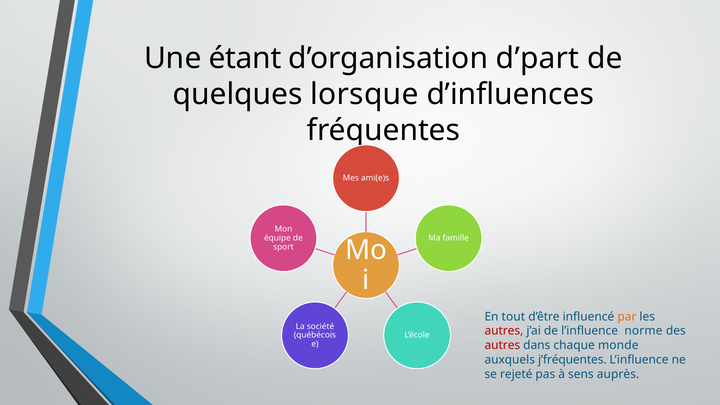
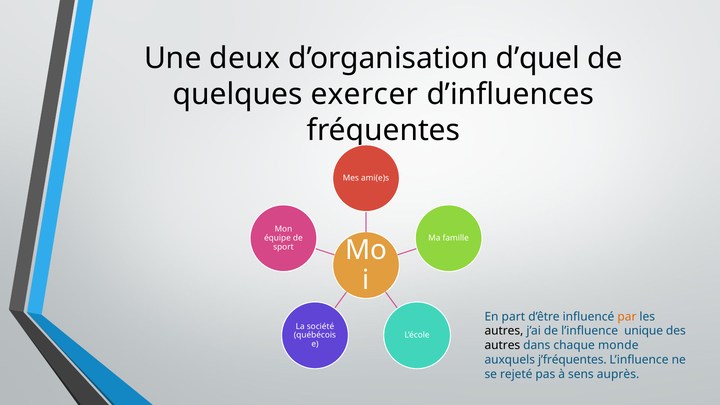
étant: étant -> deux
d’part: d’part -> d’quel
lorsque: lorsque -> exercer
tout: tout -> part
autres at (504, 331) colour: red -> black
norme: norme -> unique
autres at (502, 345) colour: red -> black
